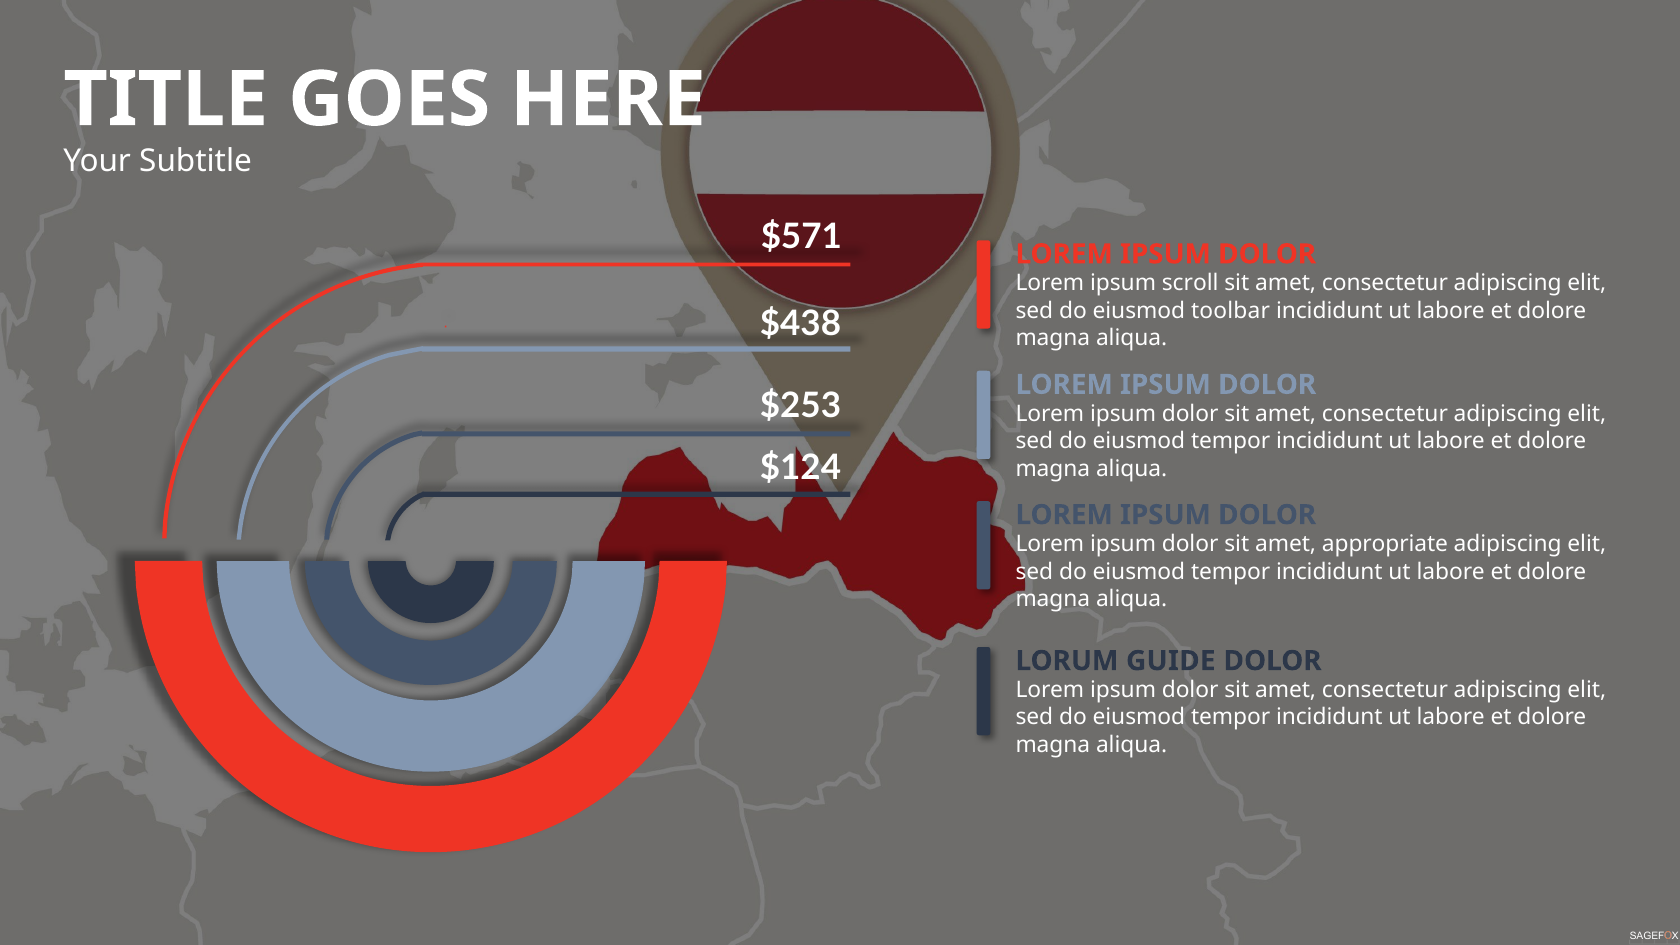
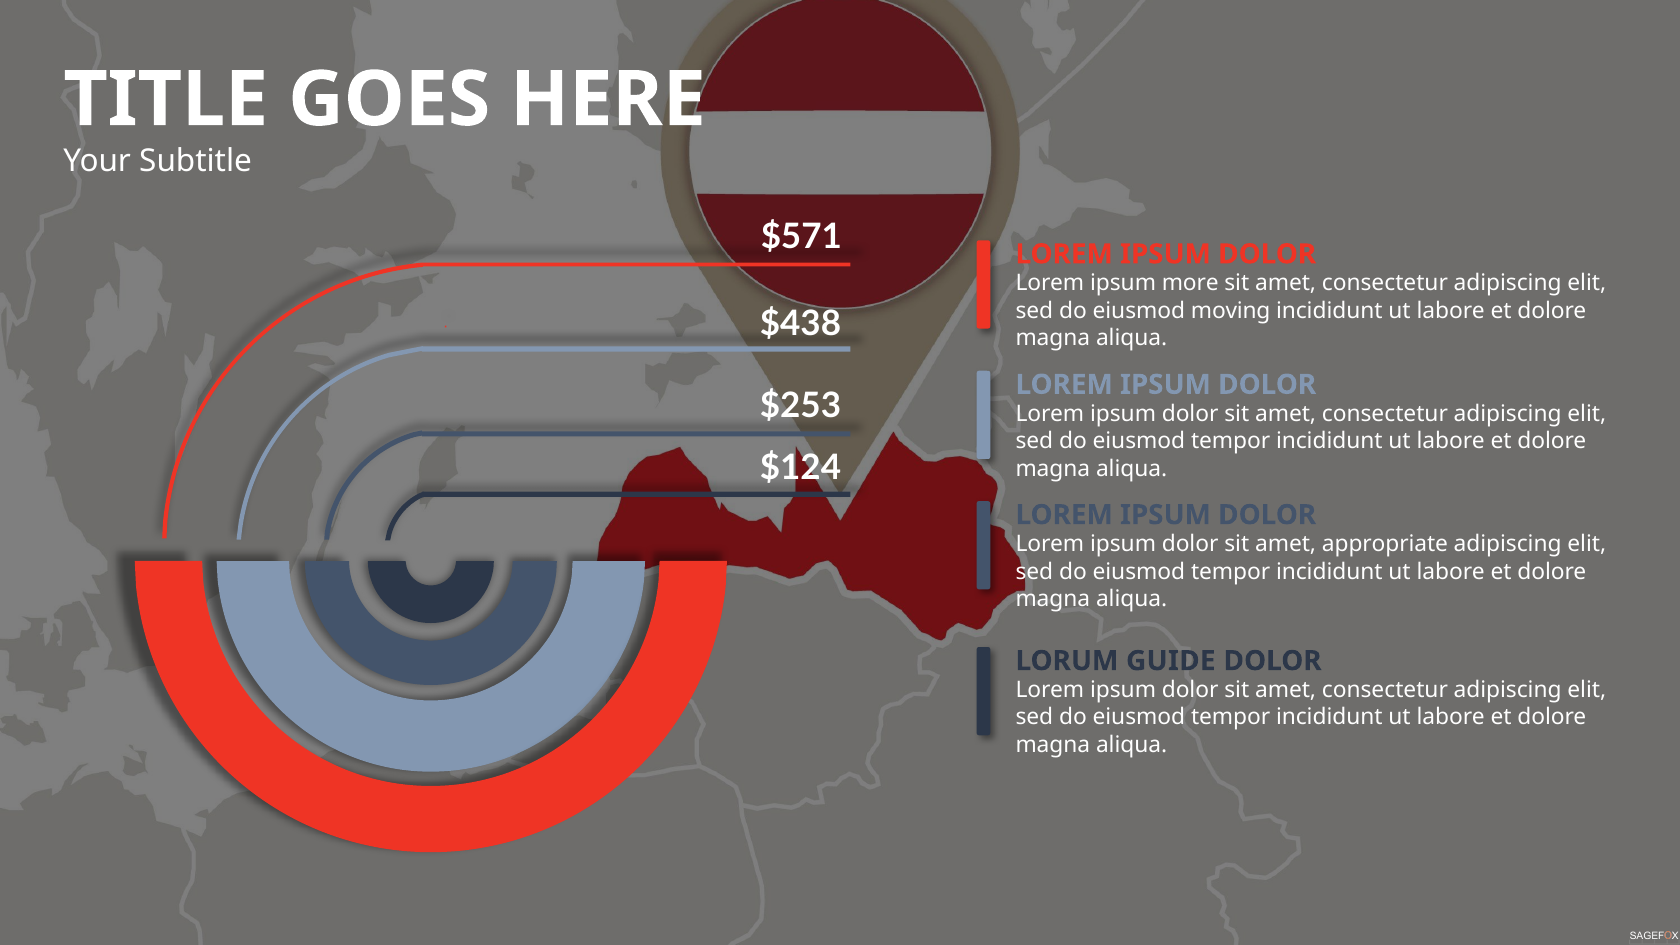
scroll: scroll -> more
toolbar: toolbar -> moving
